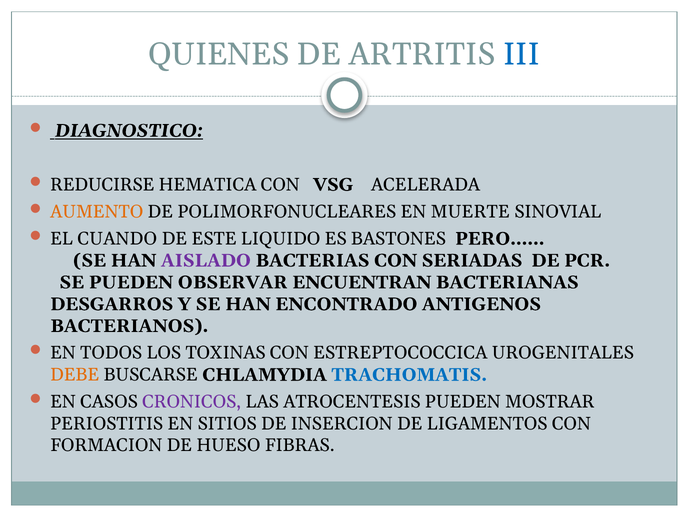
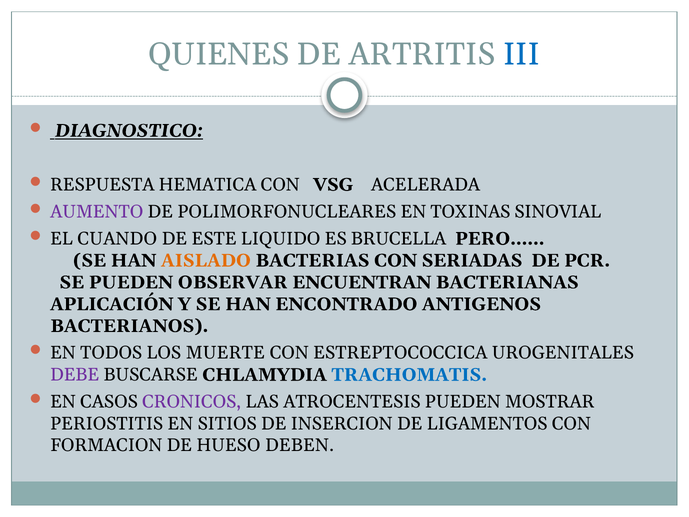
REDUCIRSE: REDUCIRSE -> RESPUESTA
AUMENTO colour: orange -> purple
MUERTE: MUERTE -> TOXINAS
BASTONES: BASTONES -> BRUCELLA
AISLADO colour: purple -> orange
DESGARROS: DESGARROS -> APLICACIÓN
TOXINAS: TOXINAS -> MUERTE
DEBE colour: orange -> purple
FIBRAS: FIBRAS -> DEBEN
